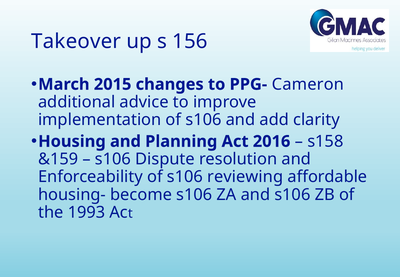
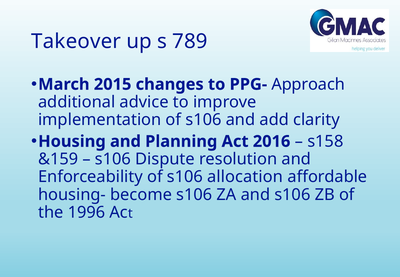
156: 156 -> 789
Cameron: Cameron -> Approach
reviewing: reviewing -> allocation
1993: 1993 -> 1996
